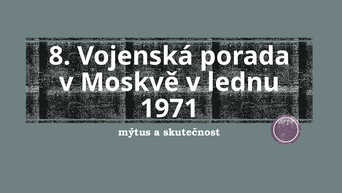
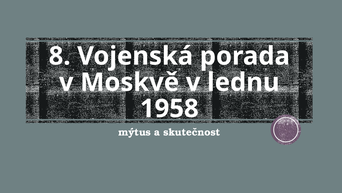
1971: 1971 -> 1958
